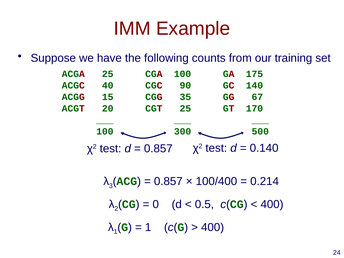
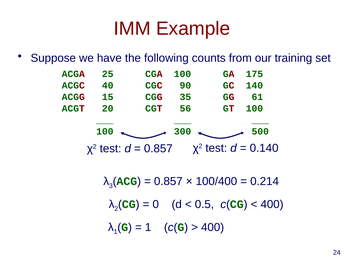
67: 67 -> 61
CGT 25: 25 -> 56
GT 170: 170 -> 100
